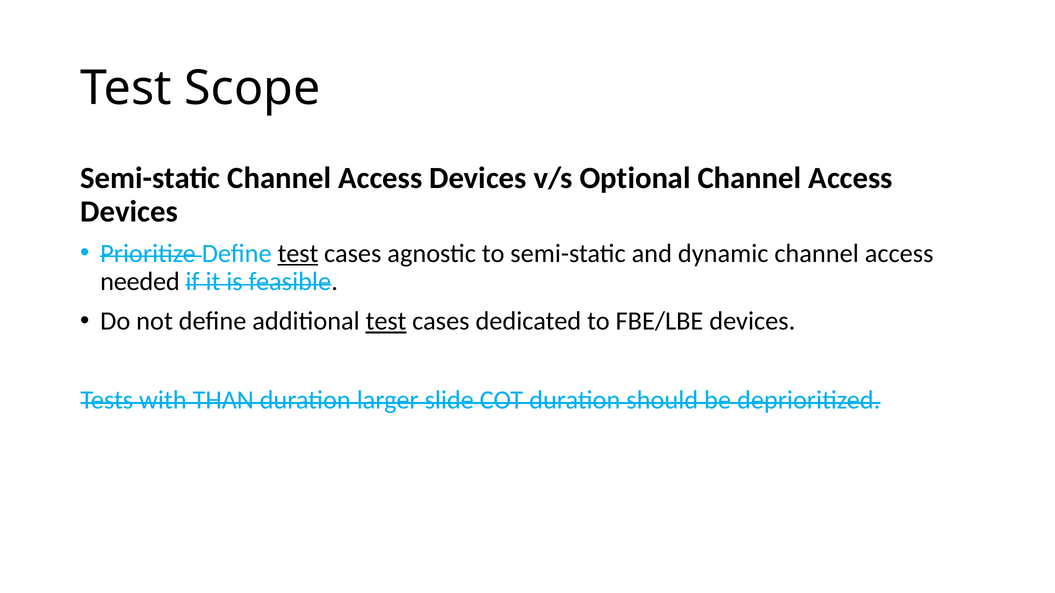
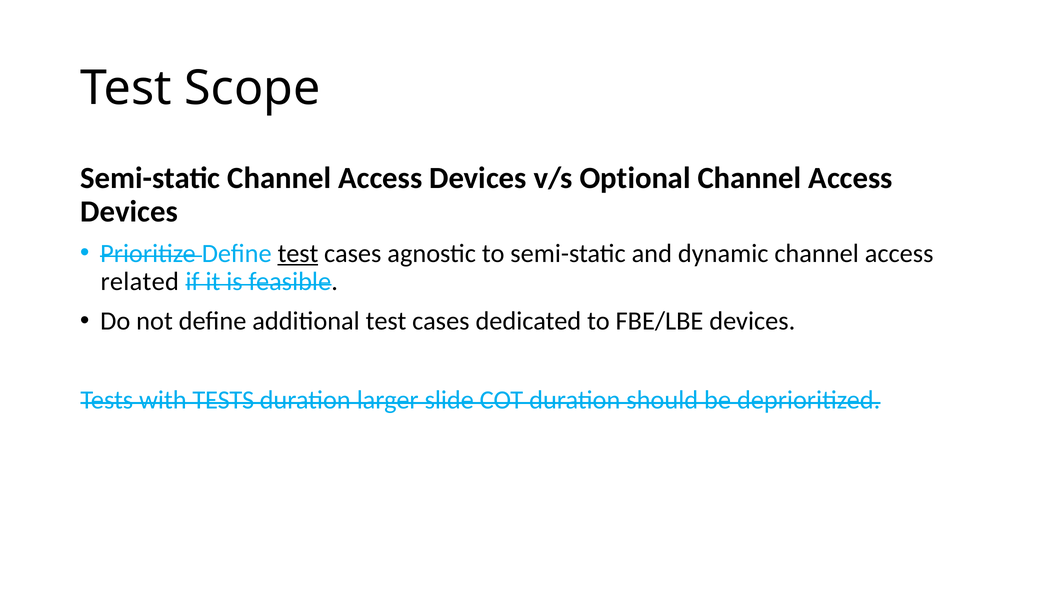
needed: needed -> related
test at (386, 321) underline: present -> none
with THAN: THAN -> TESTS
